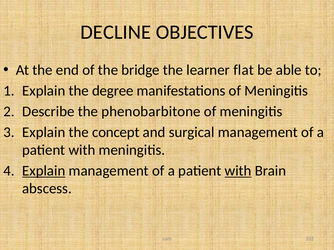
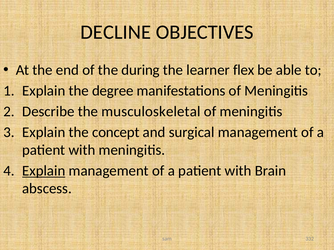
bridge: bridge -> during
flat: flat -> flex
phenobarbitone: phenobarbitone -> musculoskeletal
with at (238, 171) underline: present -> none
